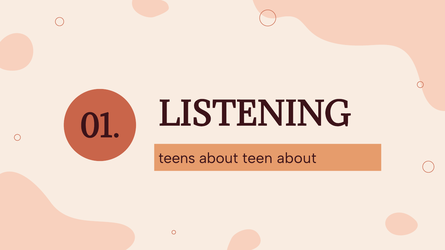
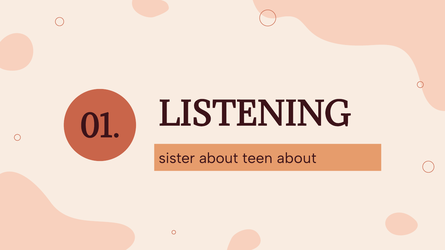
teens: teens -> sister
